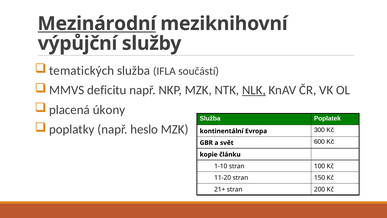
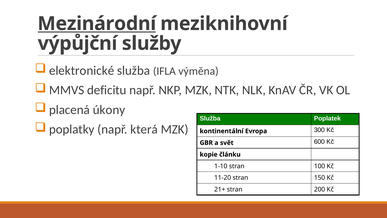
tematických: tematických -> elektronické
součástí: součástí -> výměna
NLK underline: present -> none
heslo: heslo -> která
